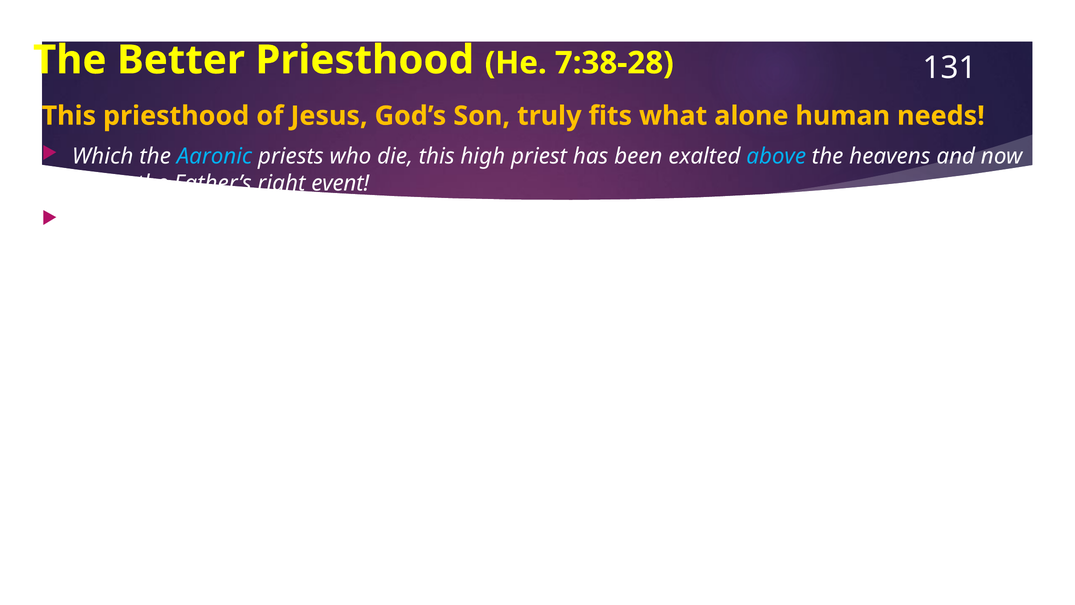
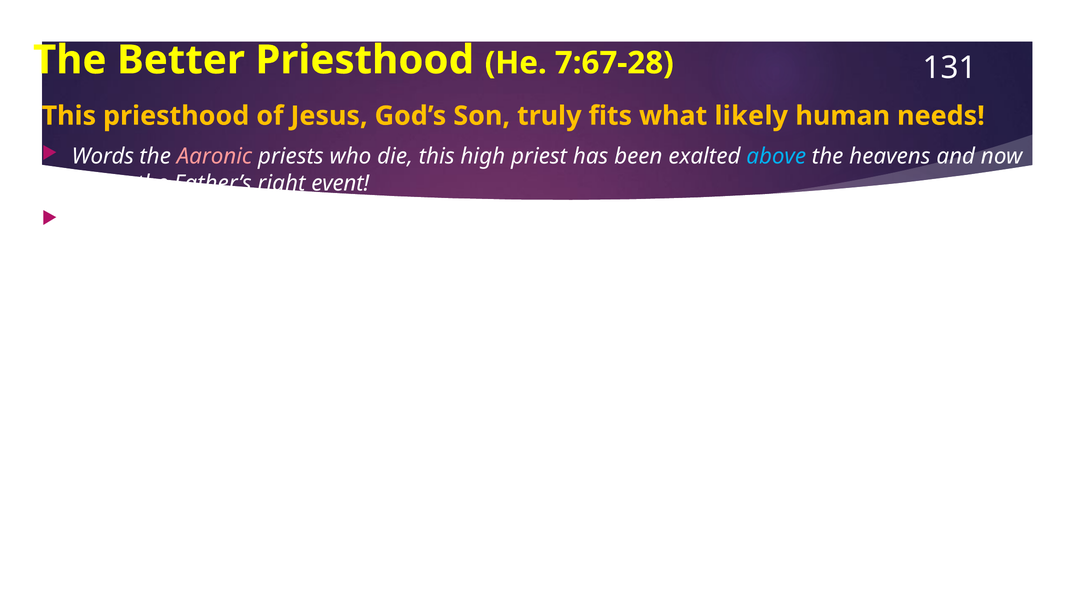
7:38-28: 7:38-28 -> 7:67-28
alone: alone -> likely
Which: Which -> Words
Aaronic colour: light blue -> pink
